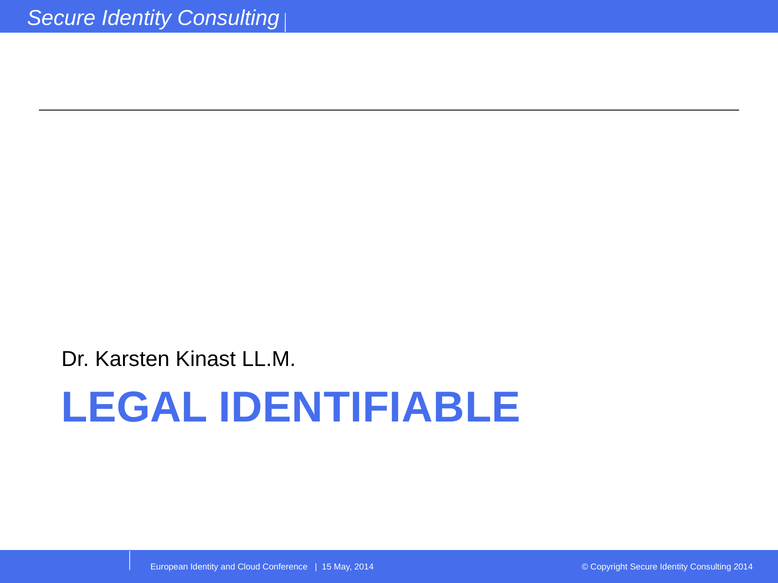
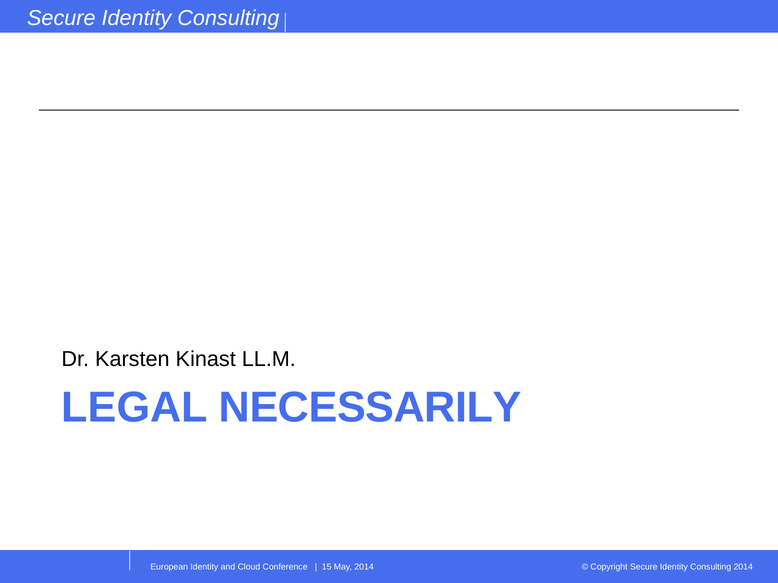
IDENTIFIABLE: IDENTIFIABLE -> NECESSARILY
